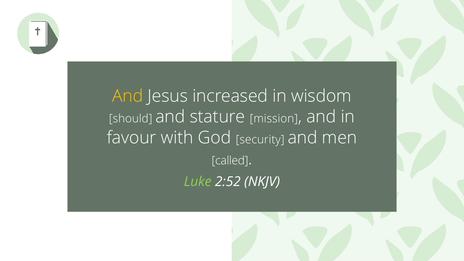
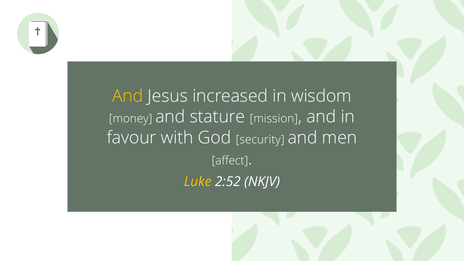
should: should -> money
called: called -> affect
Luke colour: light green -> yellow
